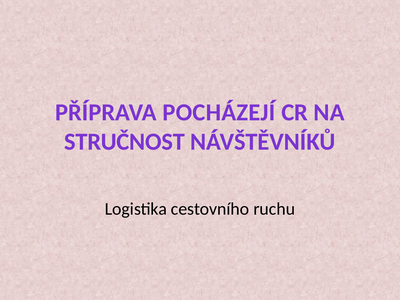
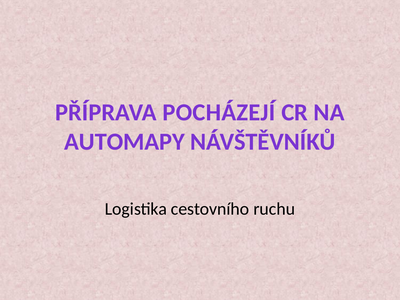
STRUČNOST: STRUČNOST -> AUTOMAPY
